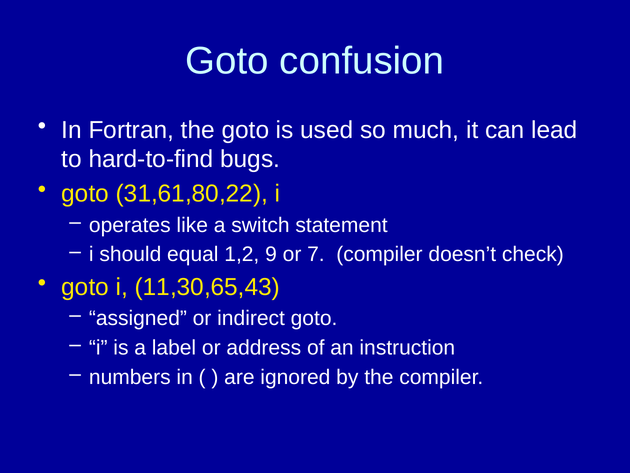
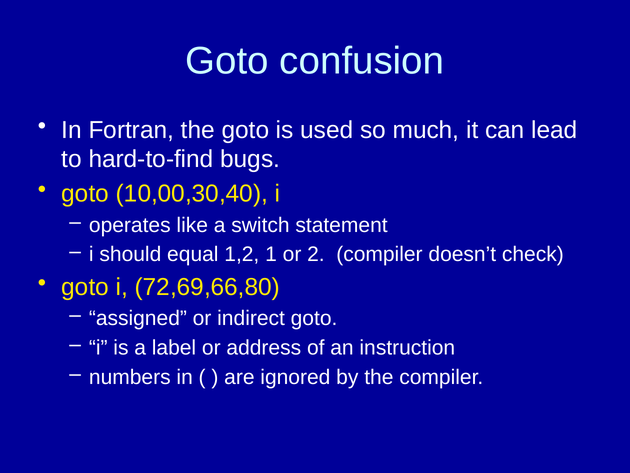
31,61,80,22: 31,61,80,22 -> 10,00,30,40
9: 9 -> 1
7: 7 -> 2
11,30,65,43: 11,30,65,43 -> 72,69,66,80
